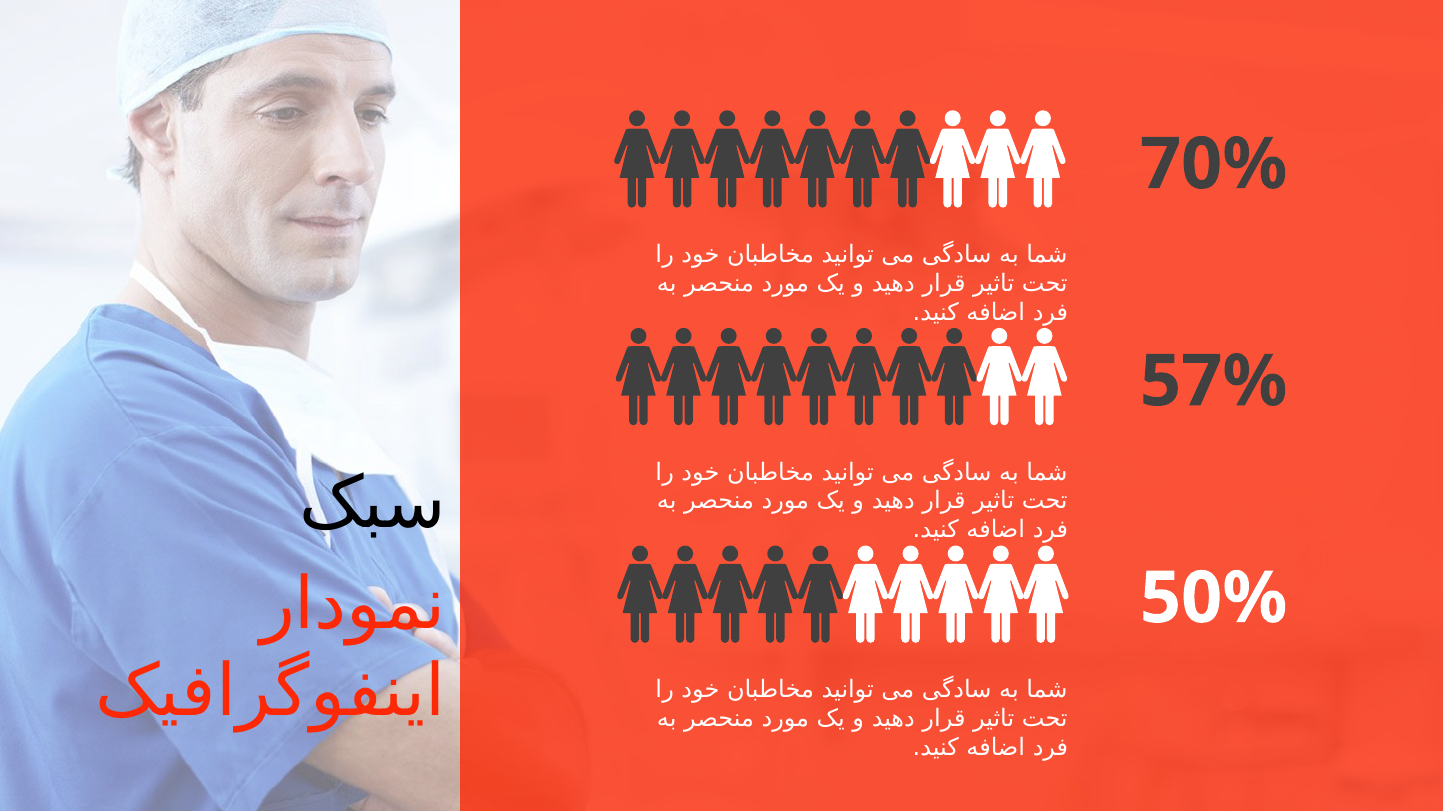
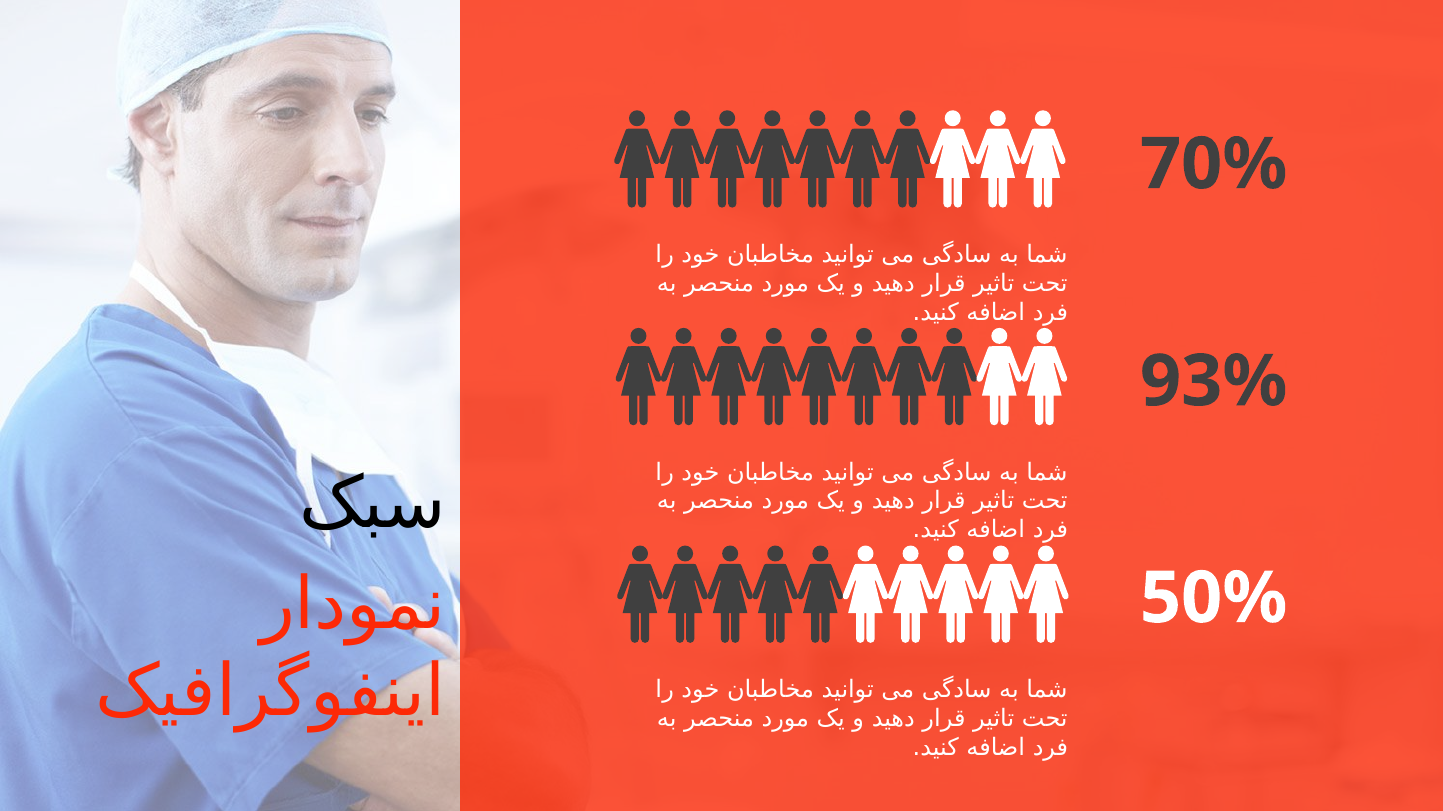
57%: 57% -> 93%
